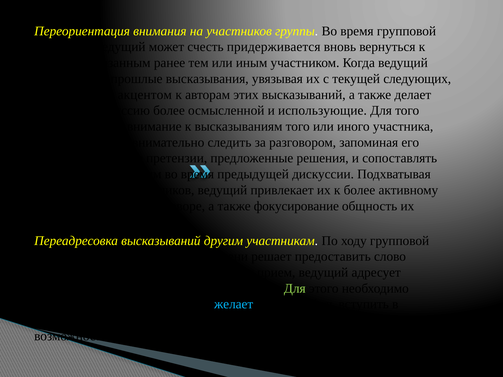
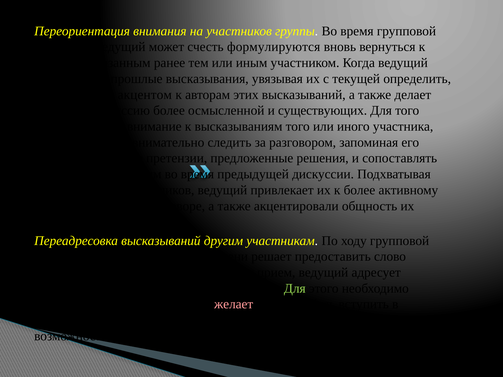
придерживается: придерживается -> формулируются
следующих: следующих -> определить
использующие: использующие -> существующих
фокусирование: фокусирование -> акцентировали
желает colour: light blue -> pink
